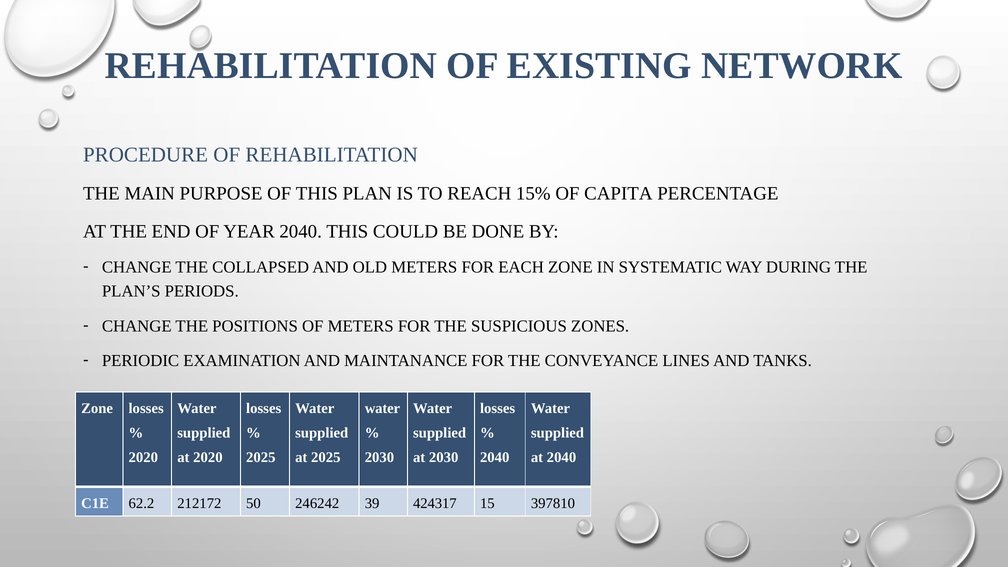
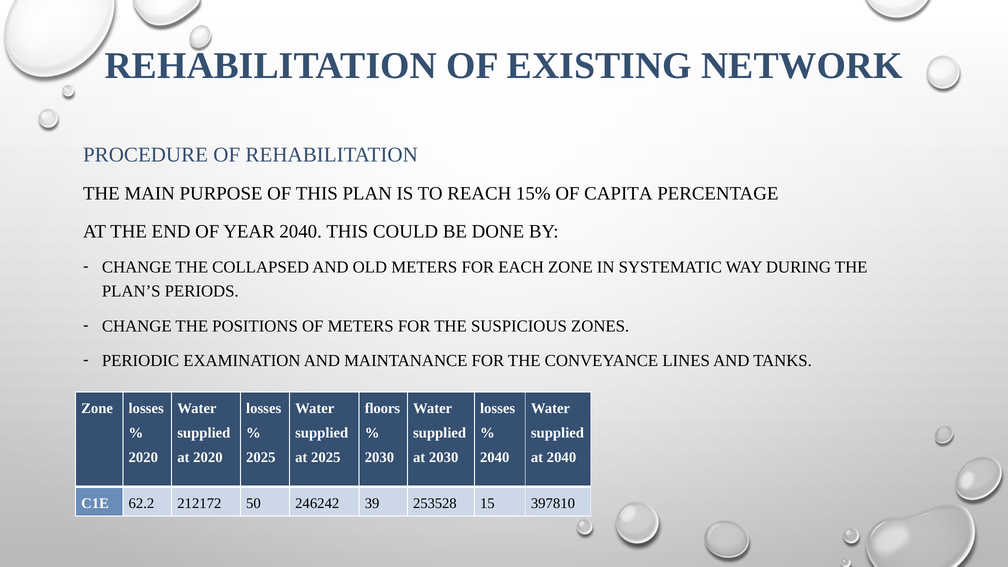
water at (382, 408): water -> floors
424317: 424317 -> 253528
